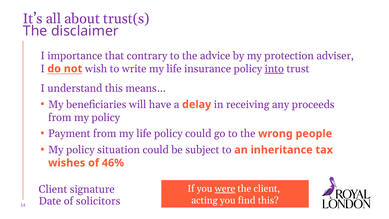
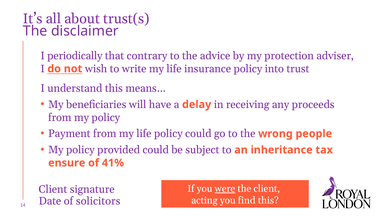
importance: importance -> periodically
into underline: present -> none
situation: situation -> provided
wishes: wishes -> ensure
46%: 46% -> 41%
